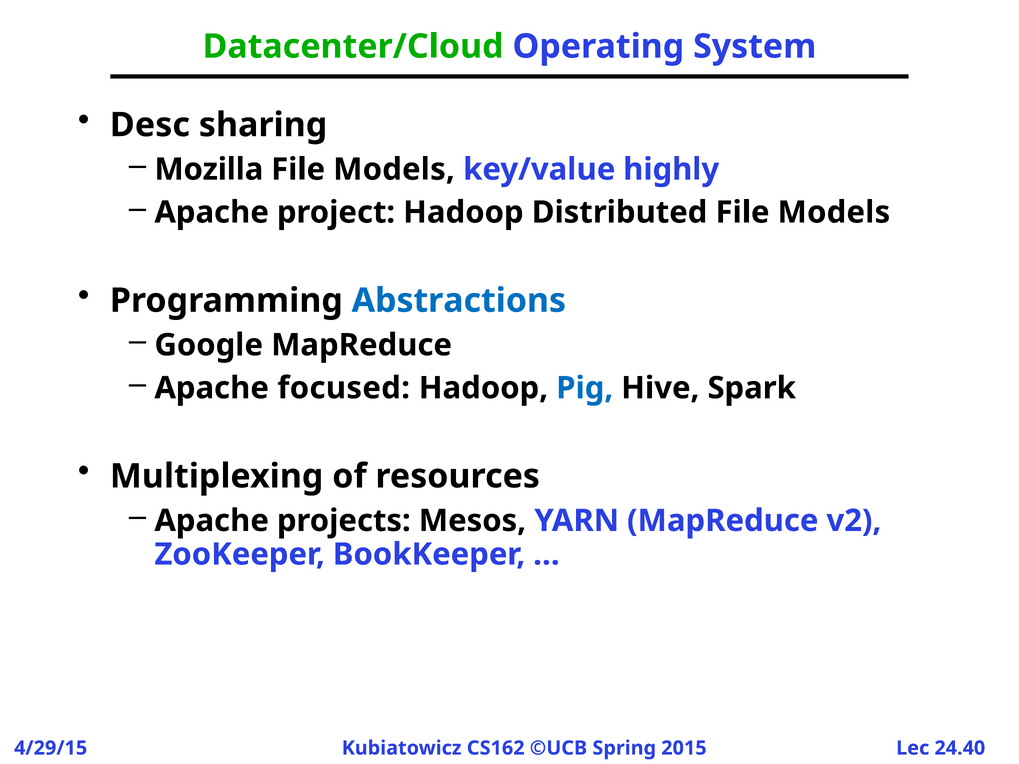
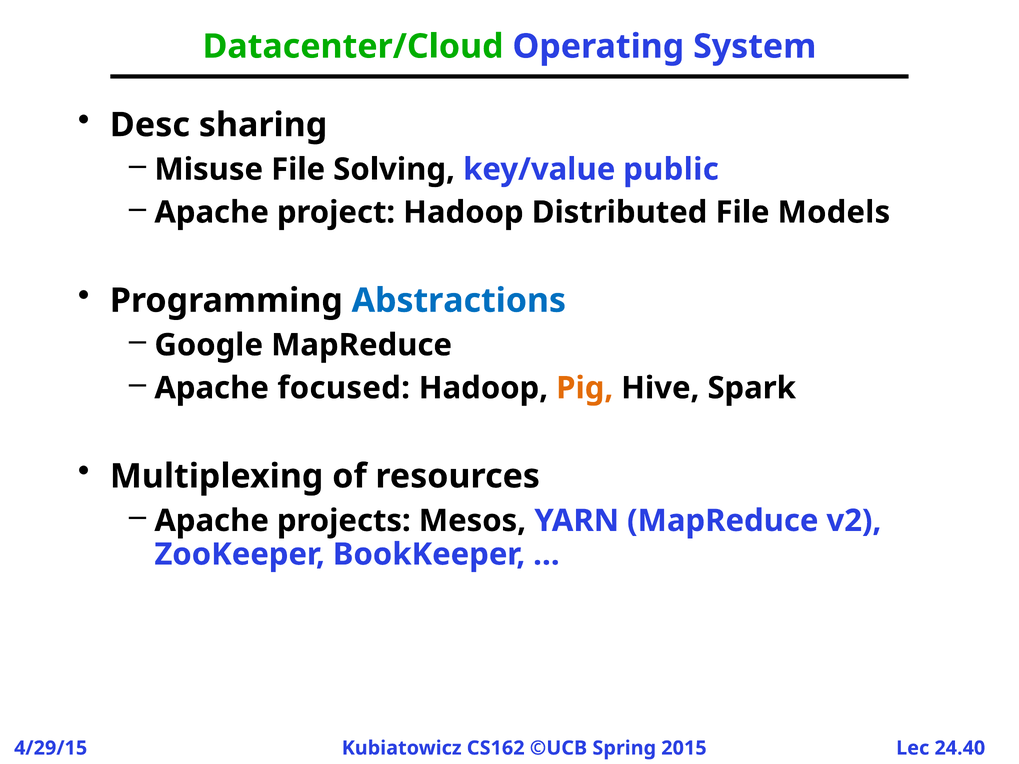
Mozilla: Mozilla -> Misuse
Models at (394, 169): Models -> Solving
highly: highly -> public
Pig colour: blue -> orange
